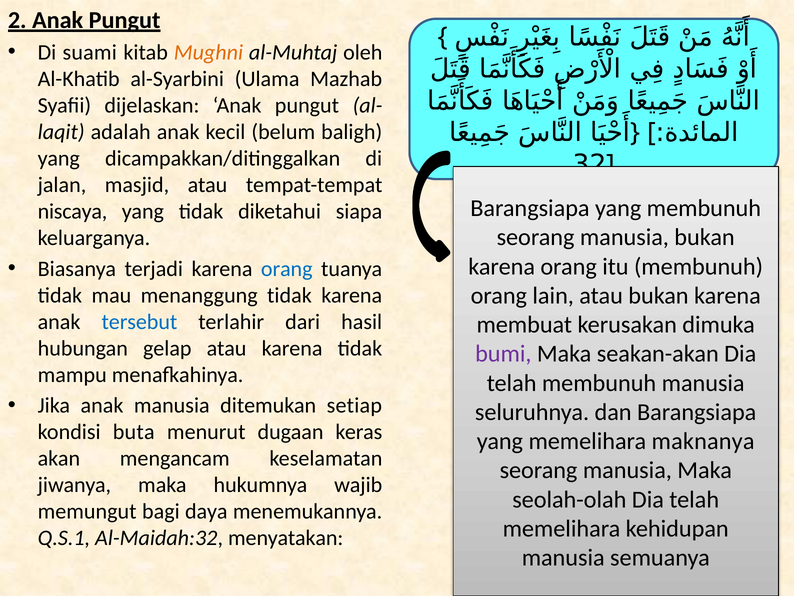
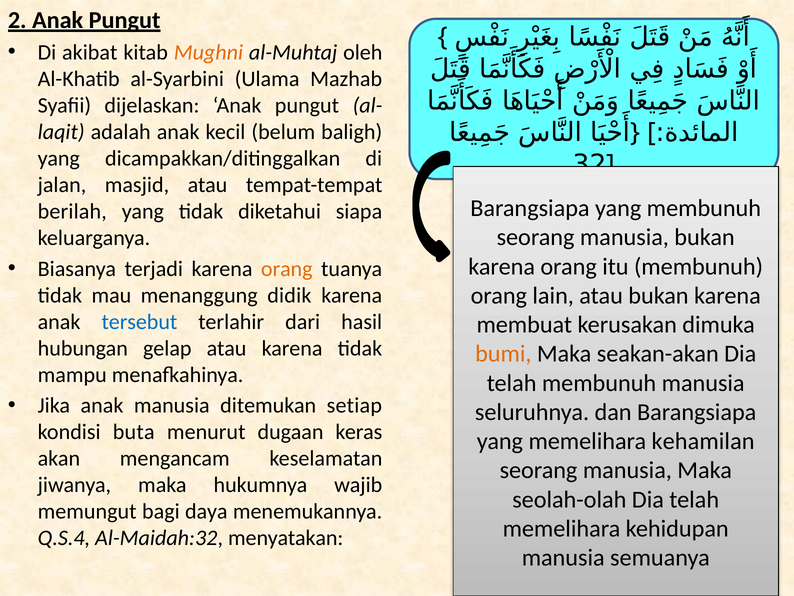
suami: suami -> akibat
niscaya: niscaya -> berilah
orang at (287, 268) colour: blue -> orange
menanggung tidak: tidak -> didik
bumi colour: purple -> orange
maknanya: maknanya -> kehamilan
Q.S.1: Q.S.1 -> Q.S.4
